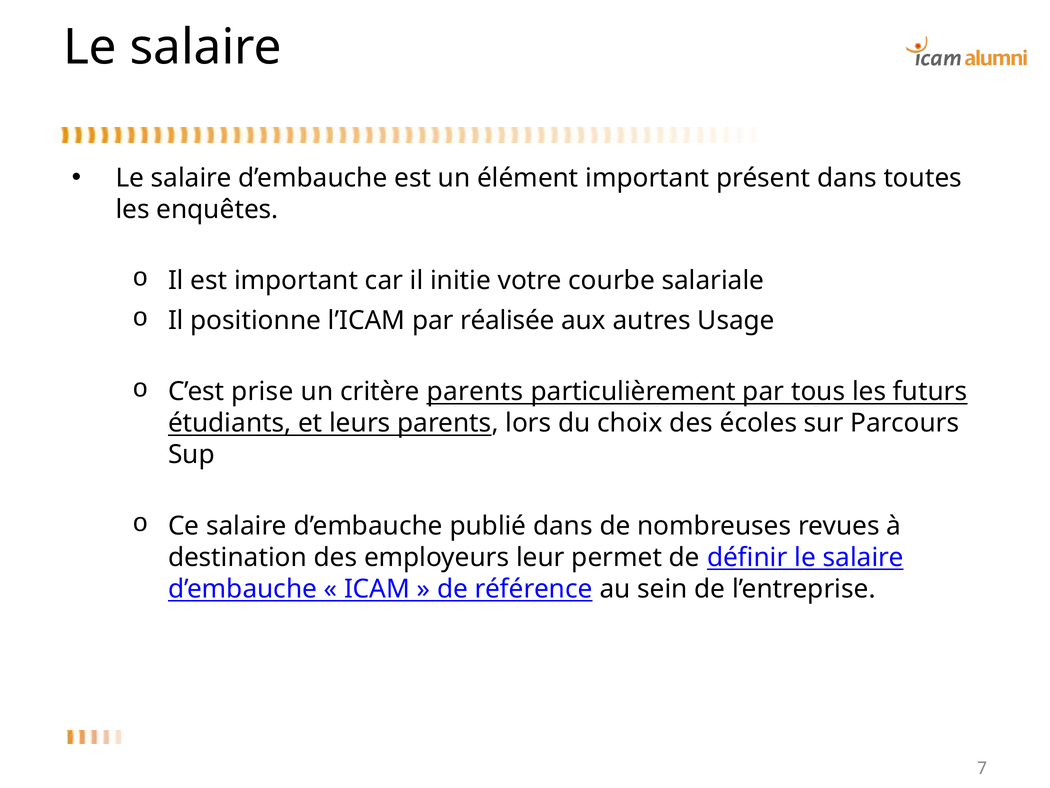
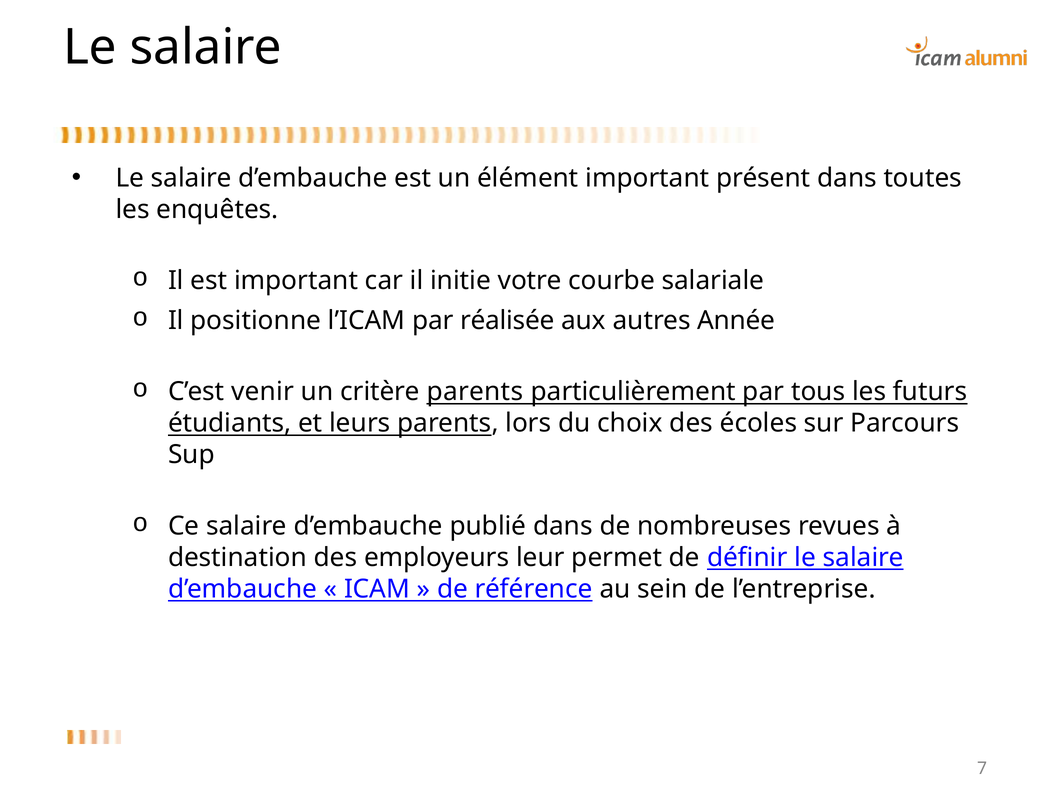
Usage: Usage -> Année
prise: prise -> venir
